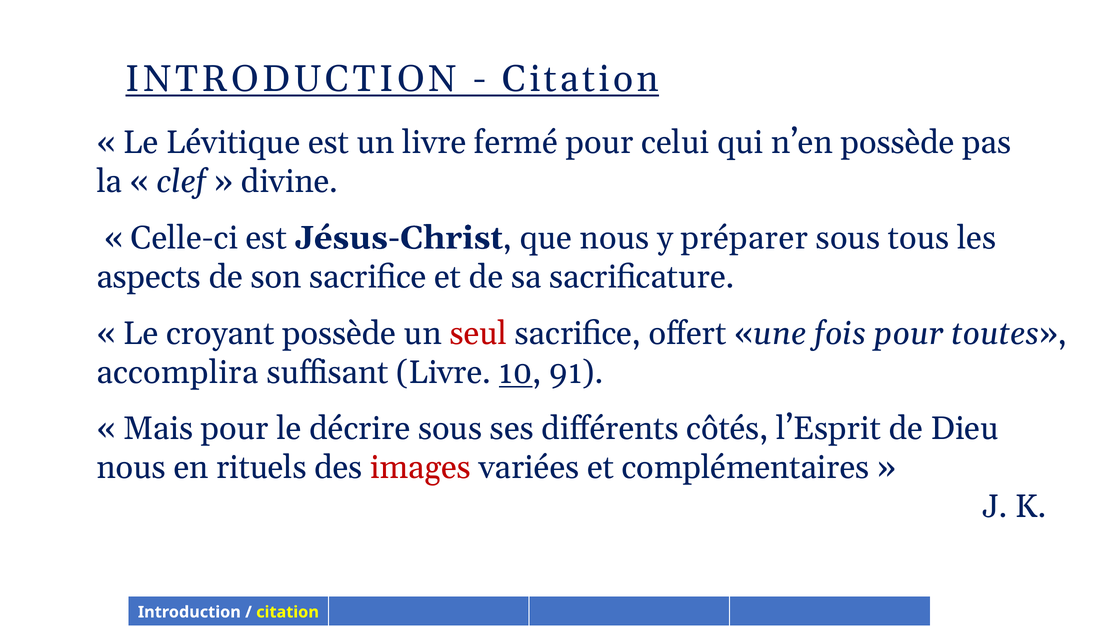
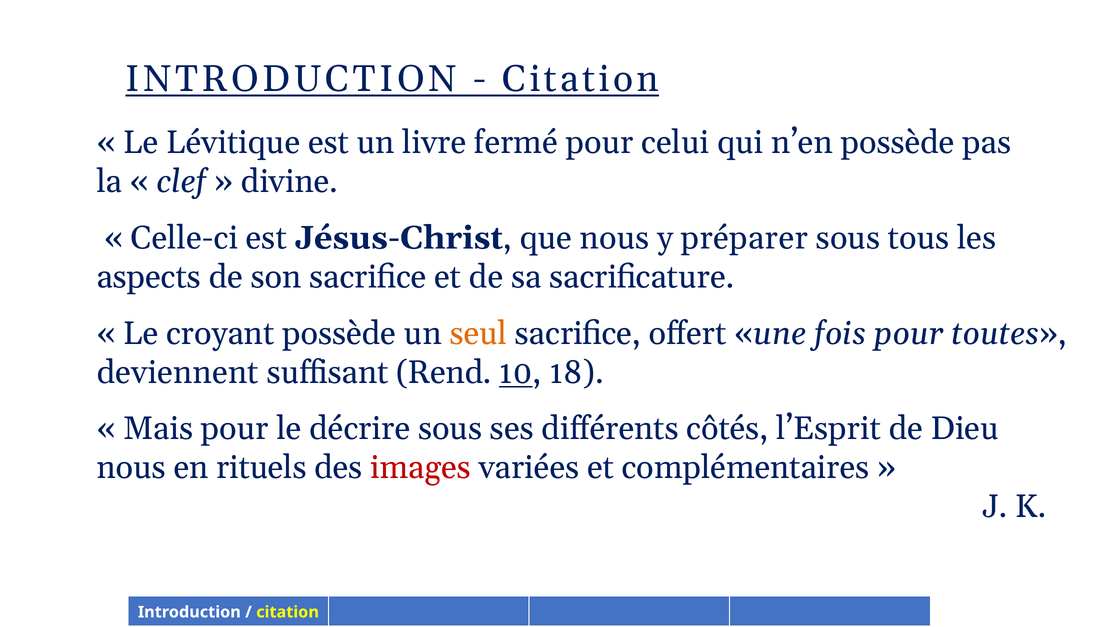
seul colour: red -> orange
accomplira: accomplira -> deviennent
suffisant Livre: Livre -> Rend
91: 91 -> 18
